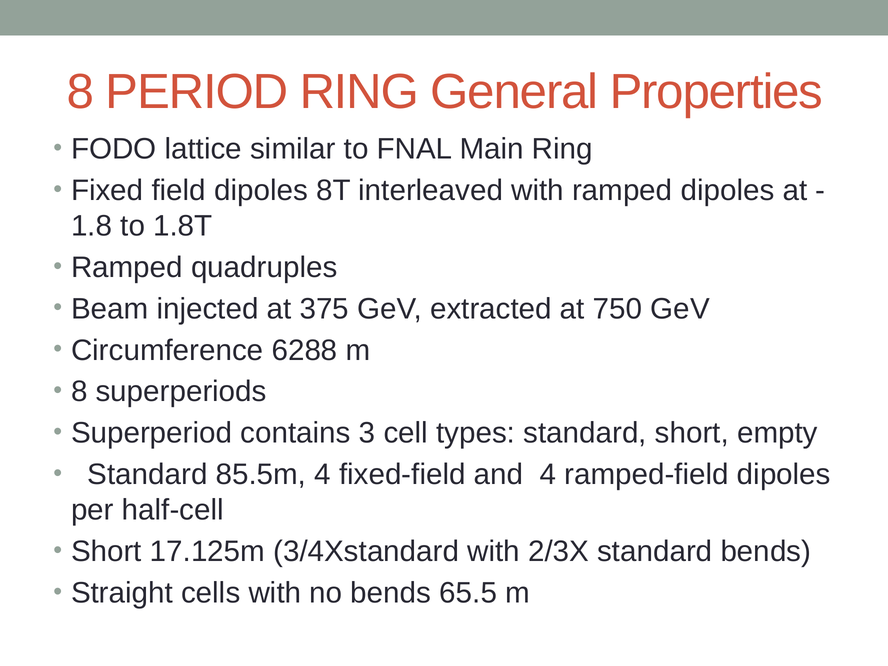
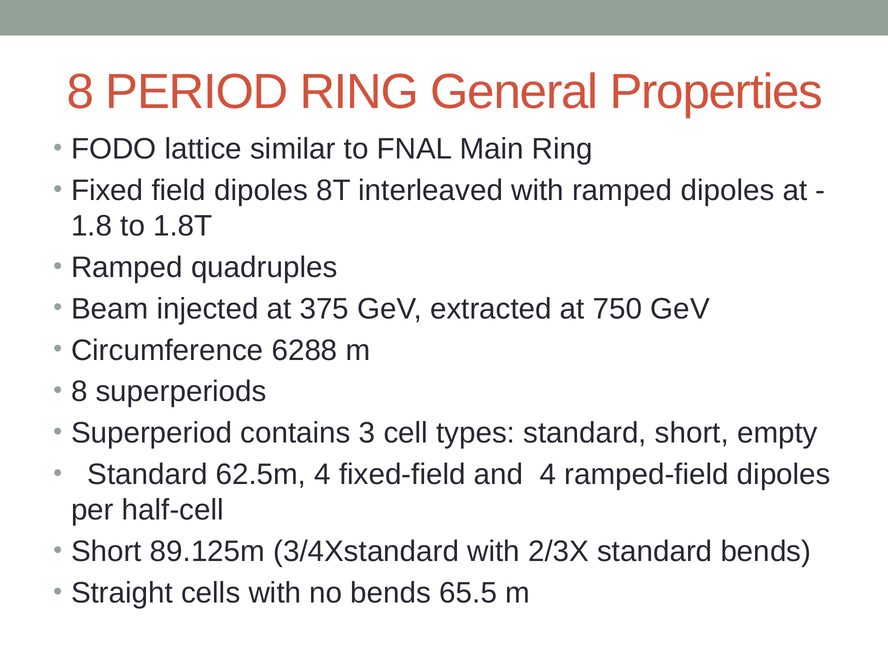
85.5m: 85.5m -> 62.5m
17.125m: 17.125m -> 89.125m
